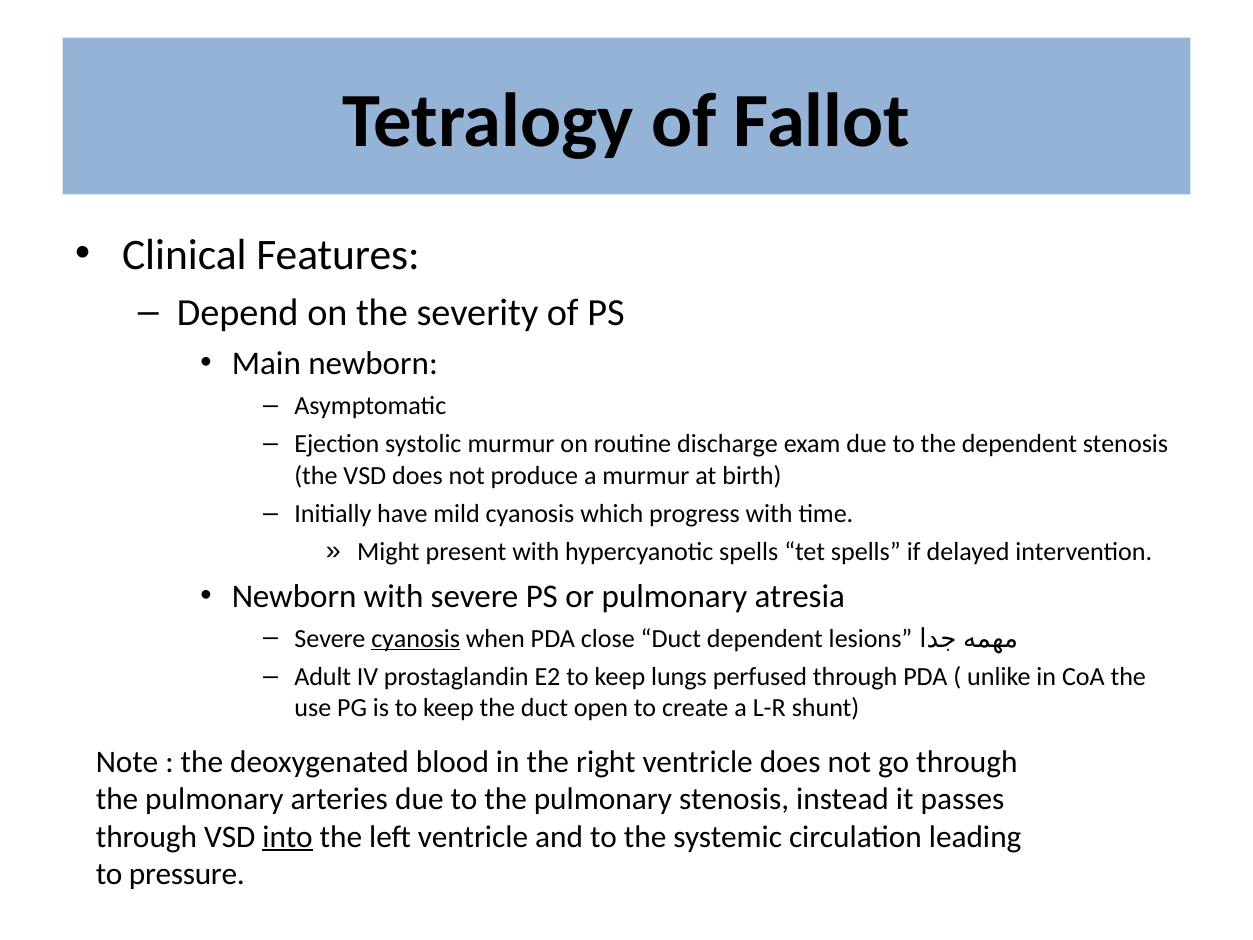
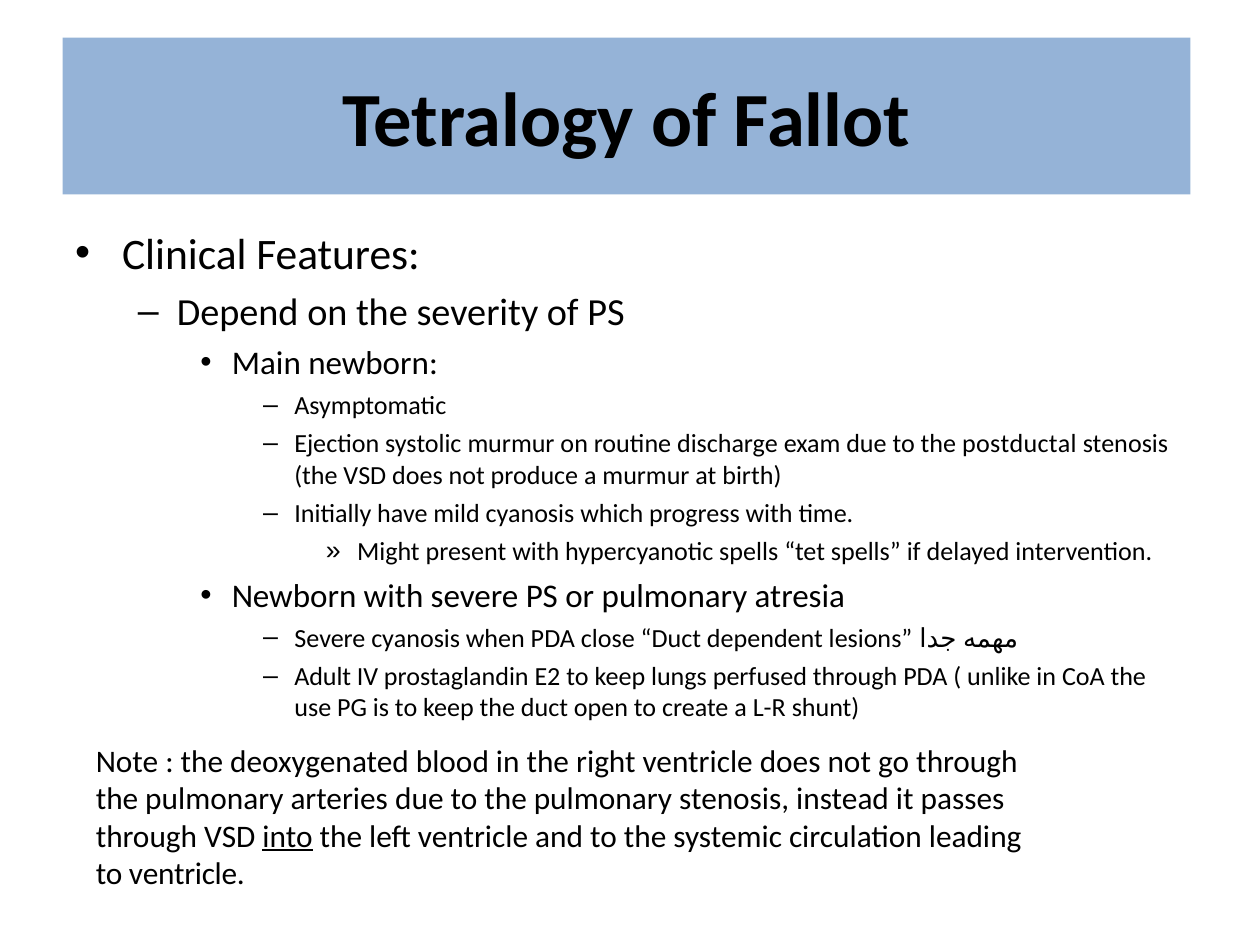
the dependent: dependent -> postductal
cyanosis at (416, 638) underline: present -> none
to pressure: pressure -> ventricle
